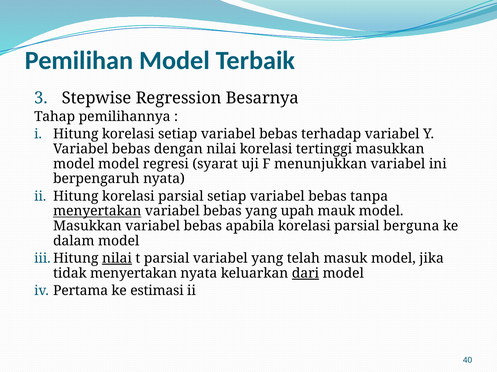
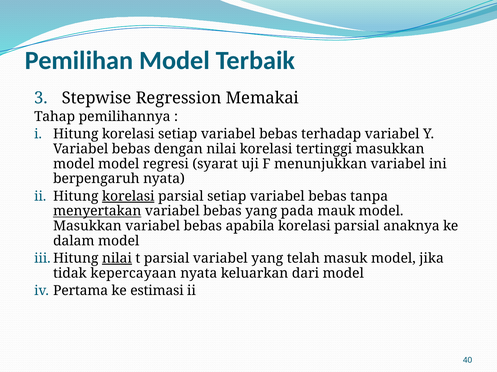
Besarnya: Besarnya -> Memakai
korelasi at (128, 197) underline: none -> present
upah: upah -> pada
berguna: berguna -> anaknya
tidak menyertakan: menyertakan -> kepercayaan
dari underline: present -> none
